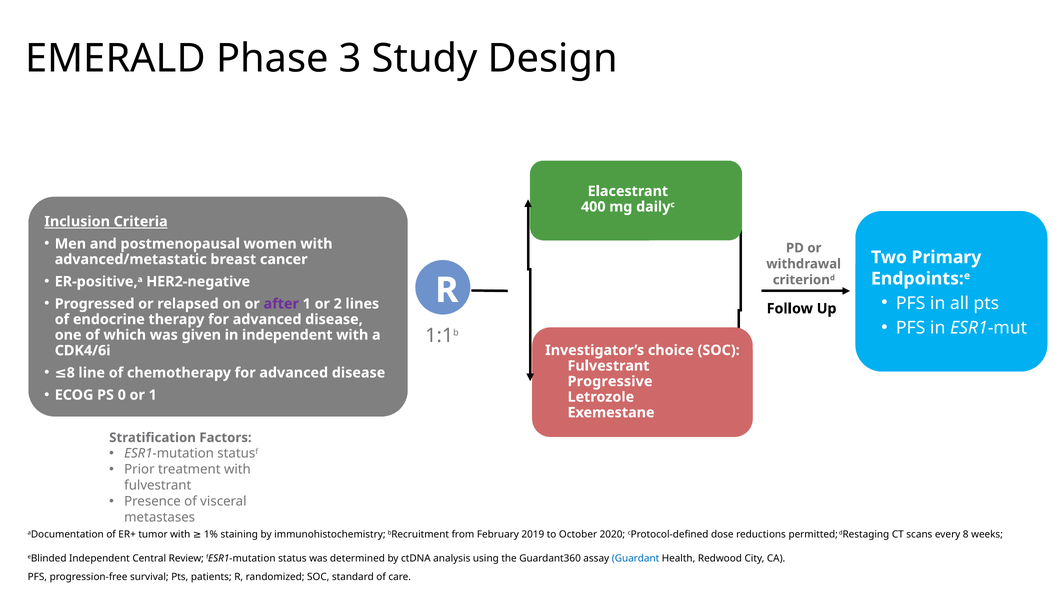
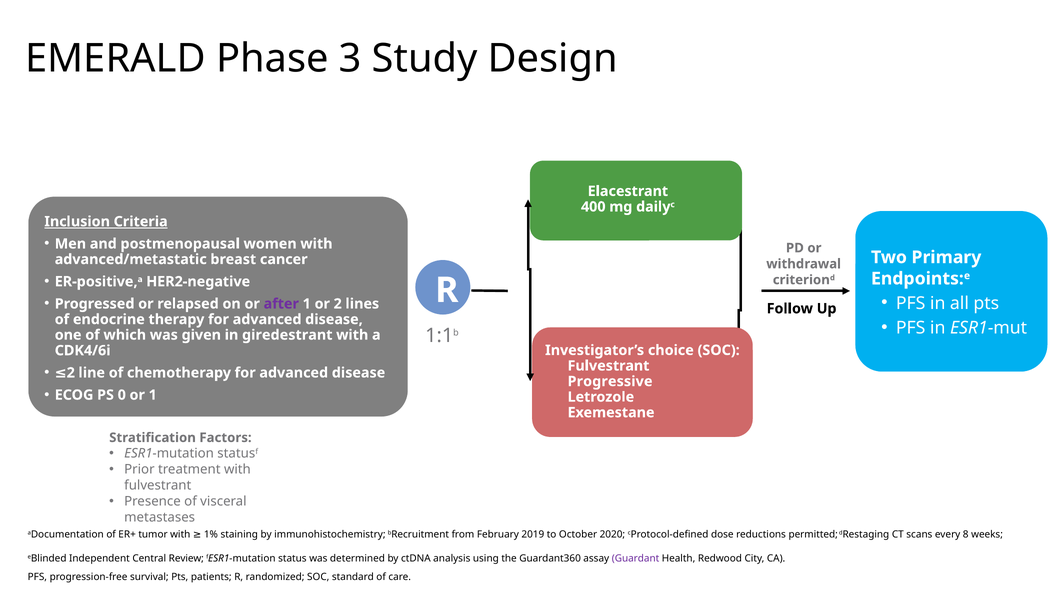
in independent: independent -> giredestrant
8 at (71, 372): 8 -> 2
Guardant colour: blue -> purple
